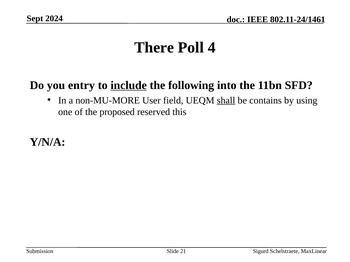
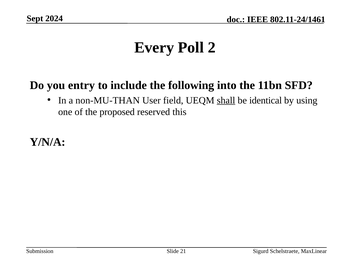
There: There -> Every
4: 4 -> 2
include underline: present -> none
non-MU-MORE: non-MU-MORE -> non-MU-THAN
contains: contains -> identical
